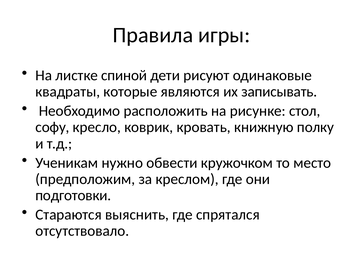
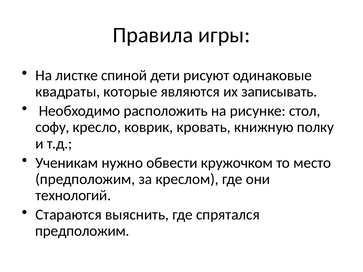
подготовки: подготовки -> технологий
отсутствовало at (82, 231): отсутствовало -> предположим
